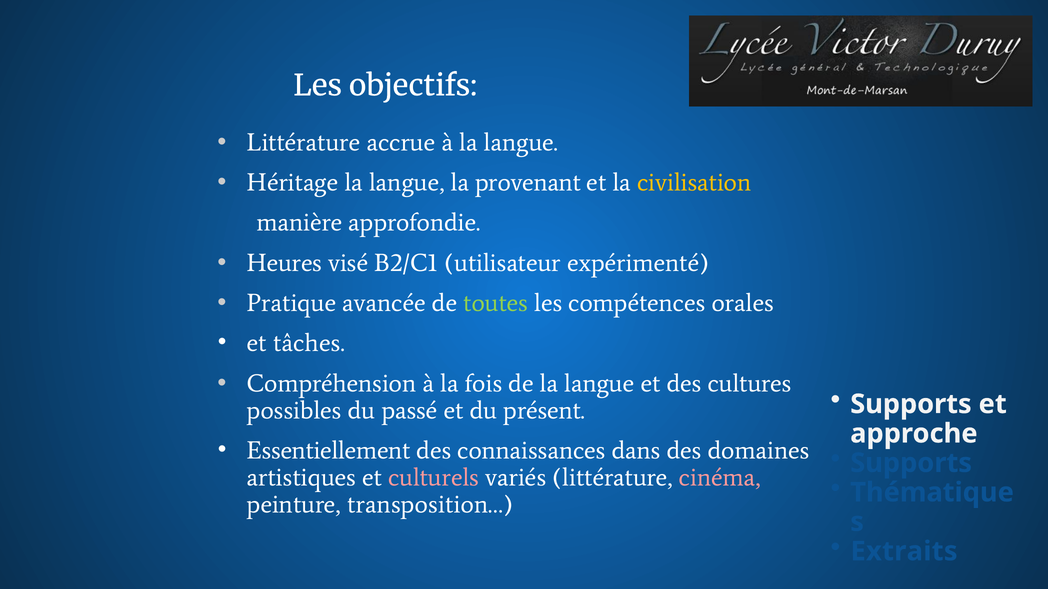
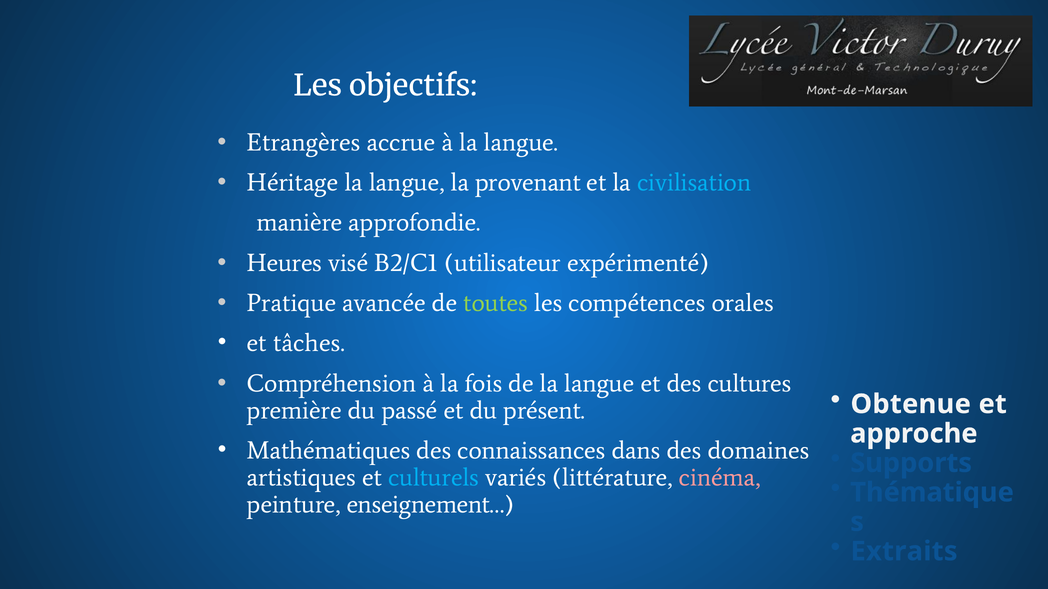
Littérature at (304, 142): Littérature -> Etrangères
civilisation colour: yellow -> light blue
Supports at (911, 404): Supports -> Obtenue
possibles: possibles -> première
Essentiellement: Essentiellement -> Mathématiques
culturels colour: pink -> light blue
transposition…: transposition… -> enseignement…
